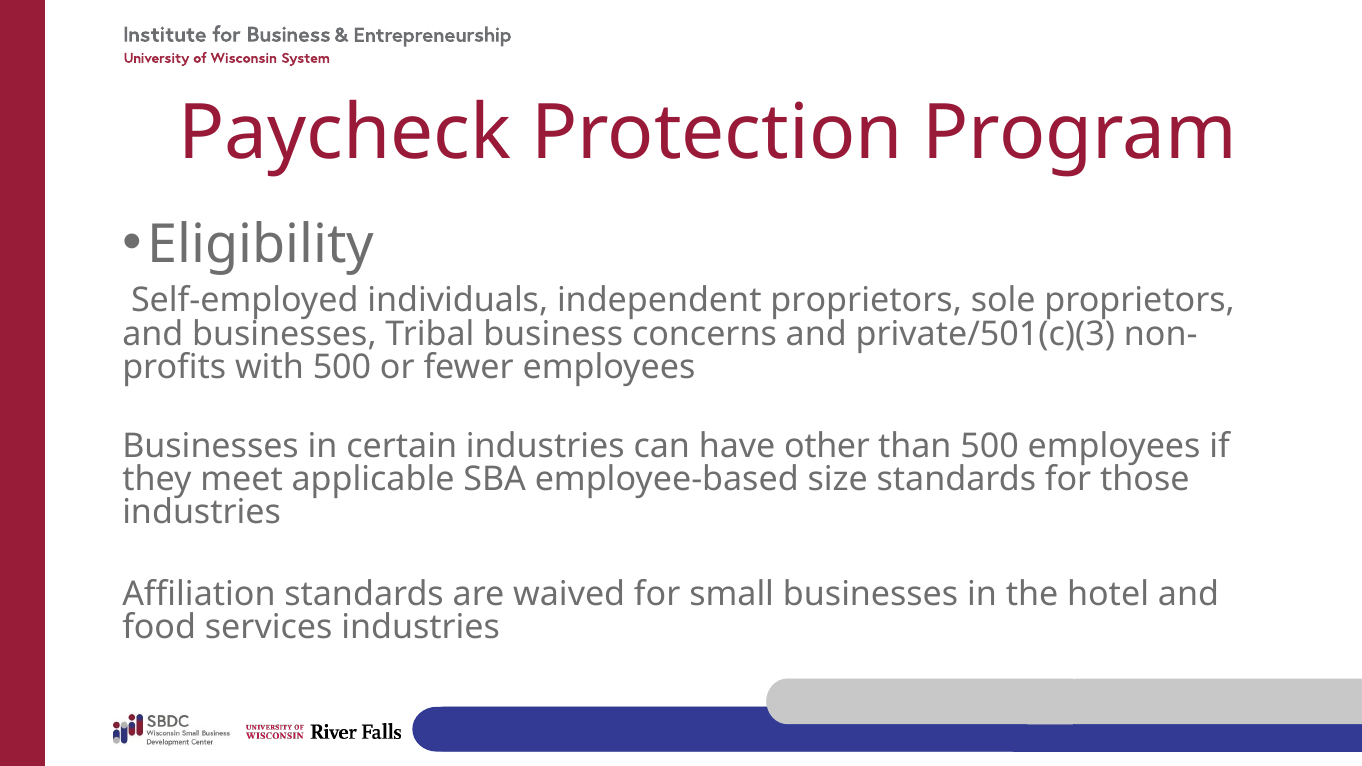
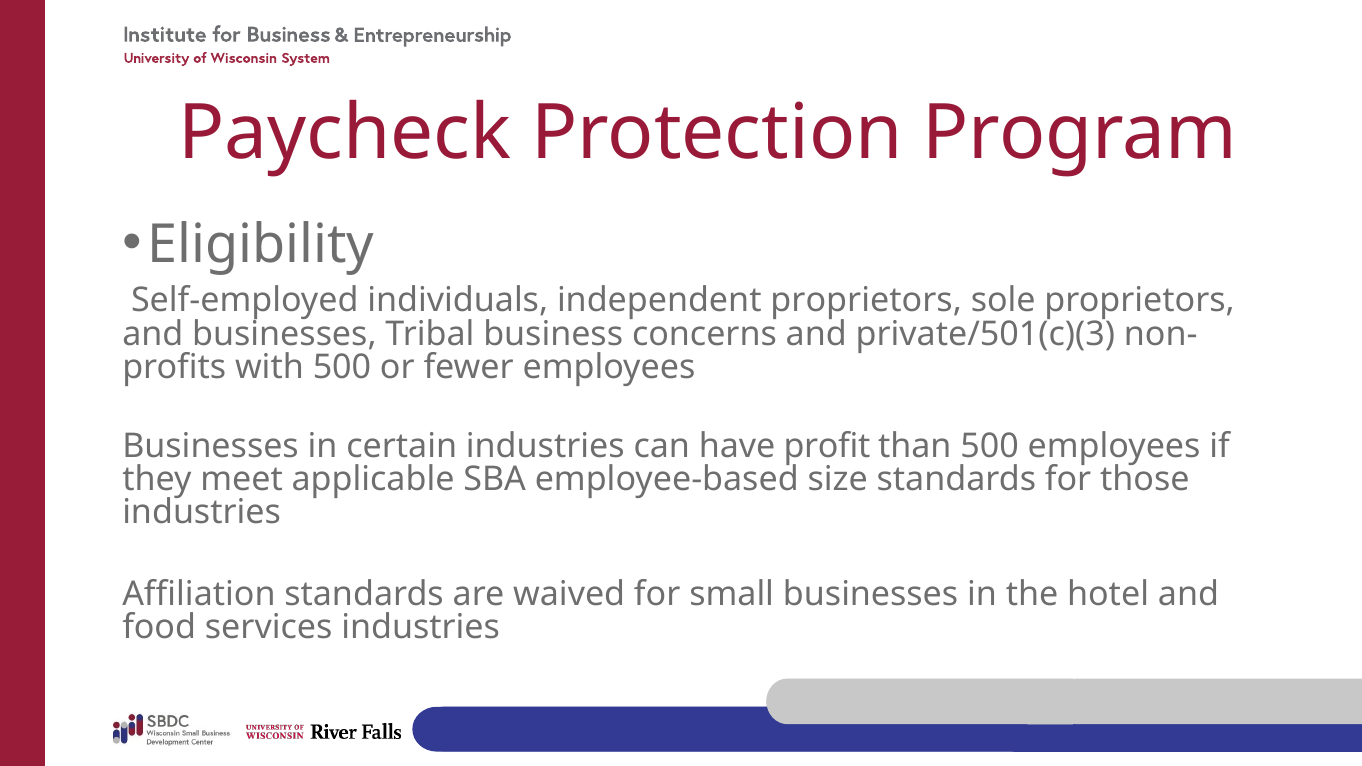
other: other -> profit
